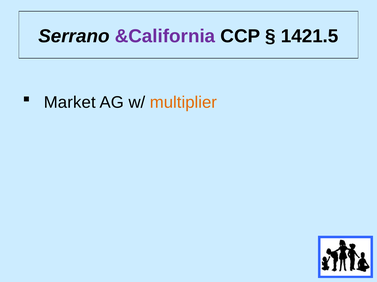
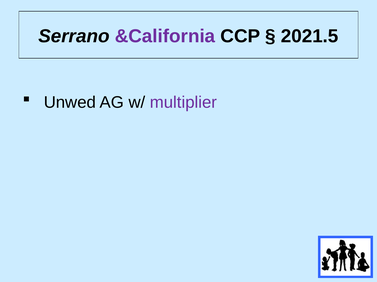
1421.5: 1421.5 -> 2021.5
Market: Market -> Unwed
multiplier colour: orange -> purple
